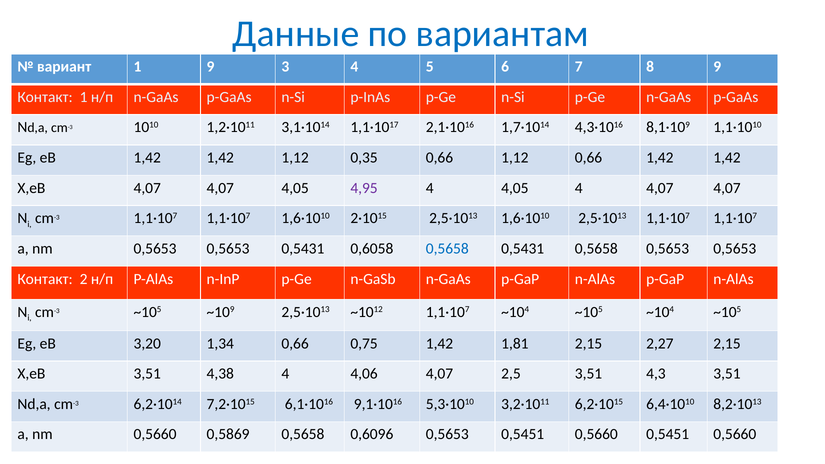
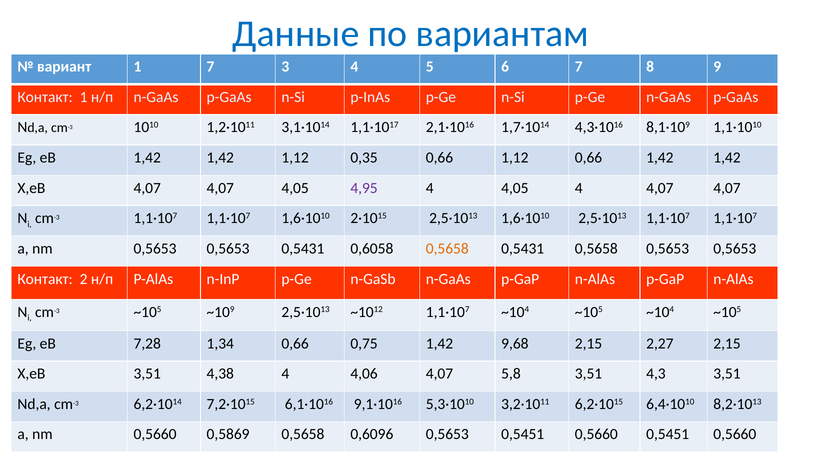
1 9: 9 -> 7
0,5658 at (447, 249) colour: blue -> orange
3,20: 3,20 -> 7,28
1,81: 1,81 -> 9,68
2,5: 2,5 -> 5,8
